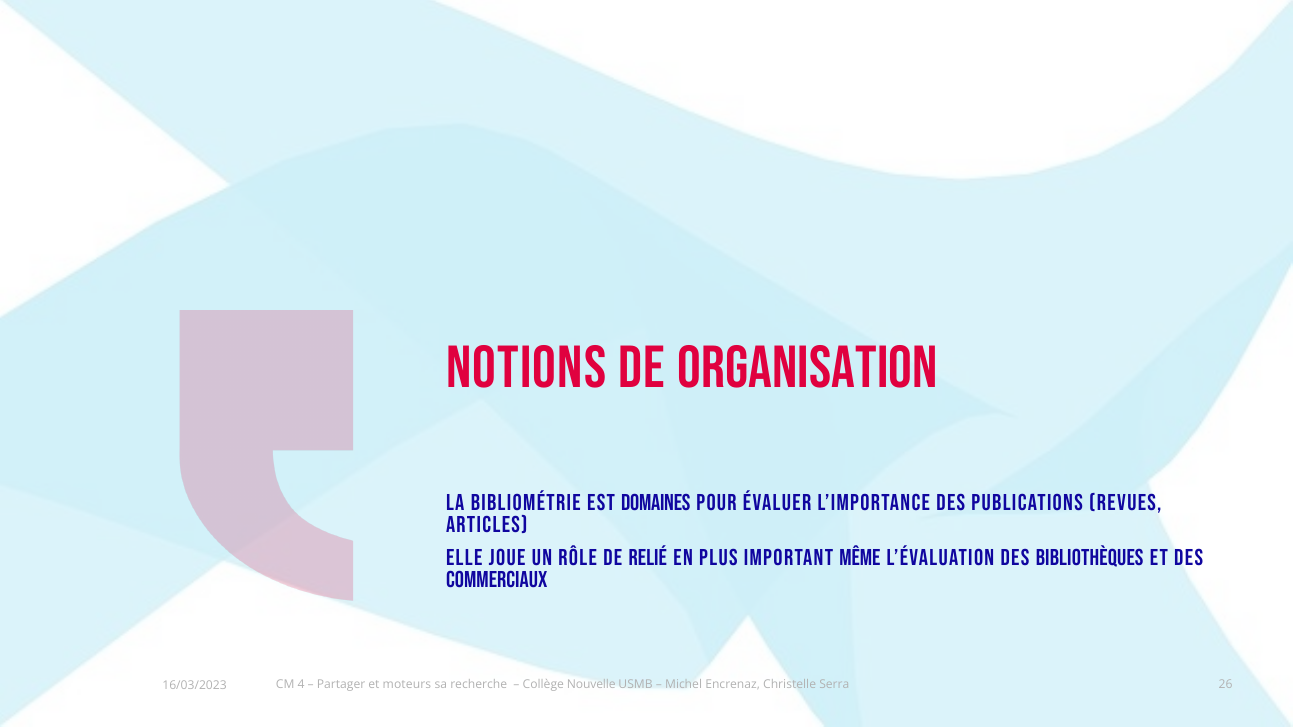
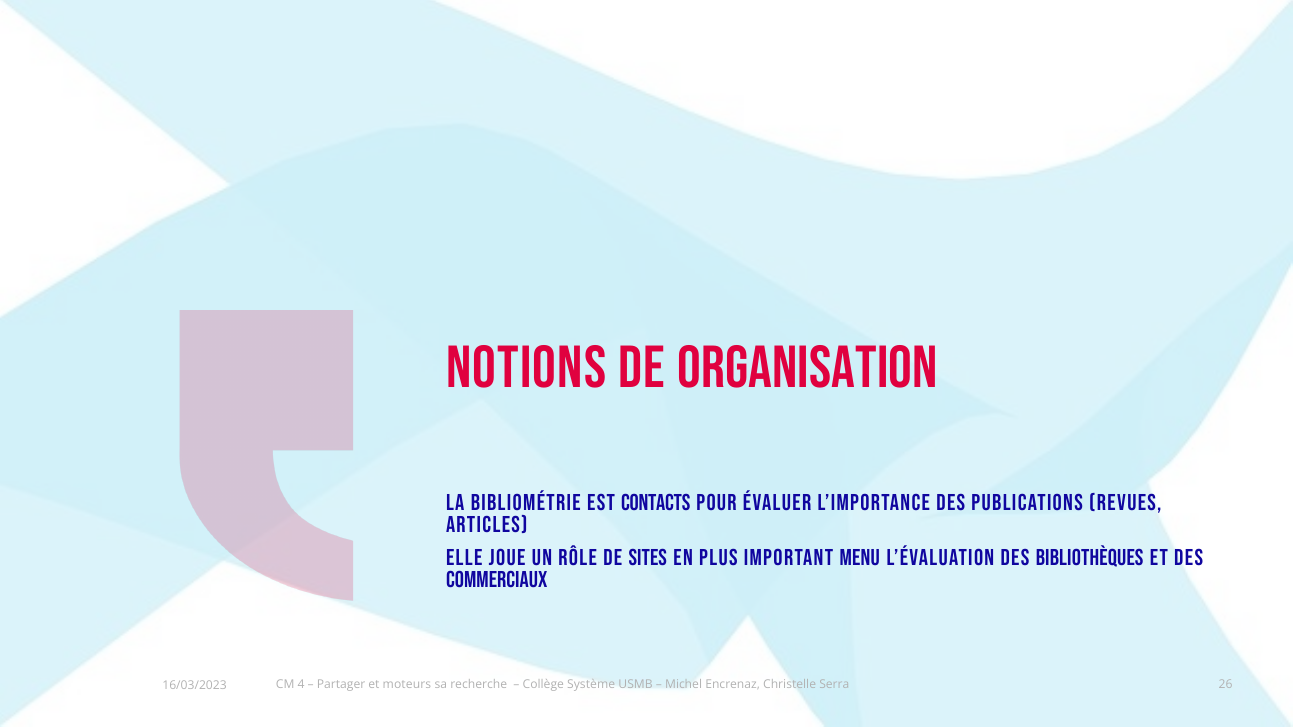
domaines: domaines -> contacts
relié: relié -> sites
même: même -> menu
Nouvelle: Nouvelle -> Système
